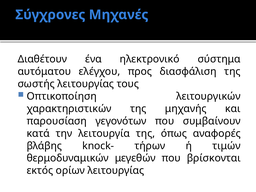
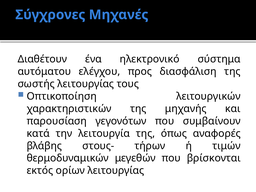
knock-: knock- -> στους-
